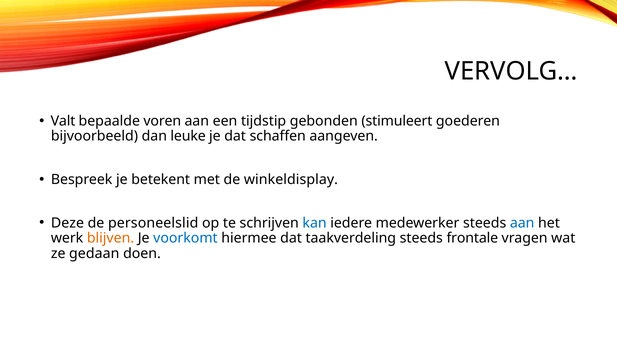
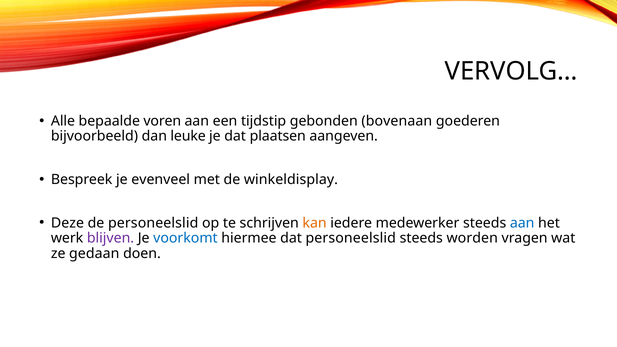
Valt: Valt -> Alle
stimuleert: stimuleert -> bovenaan
schaffen: schaffen -> plaatsen
betekent: betekent -> evenveel
kan colour: blue -> orange
blijven colour: orange -> purple
dat taakverdeling: taakverdeling -> personeelslid
frontale: frontale -> worden
